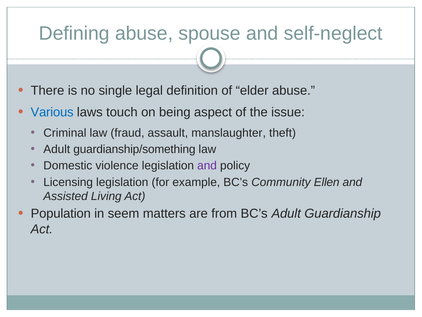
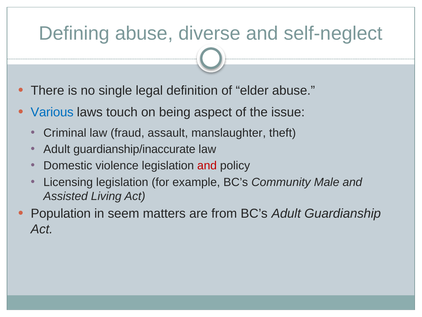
spouse: spouse -> diverse
guardianship/something: guardianship/something -> guardianship/inaccurate
and at (207, 165) colour: purple -> red
Ellen: Ellen -> Male
